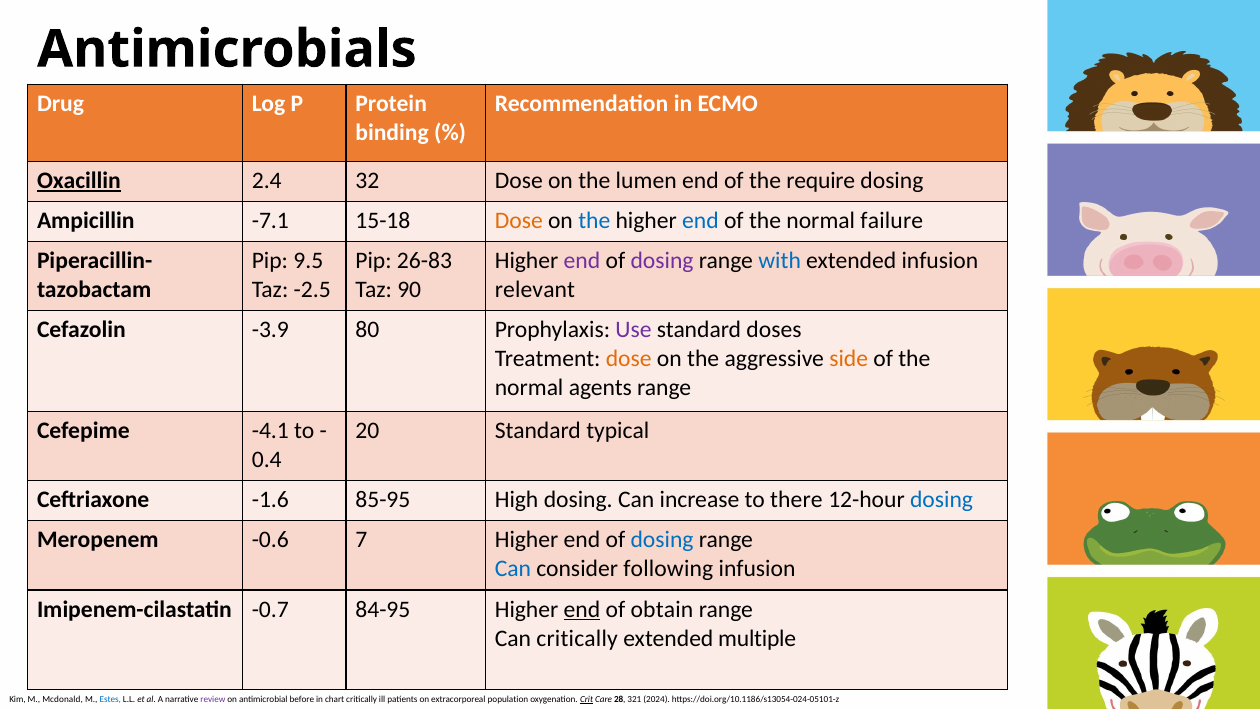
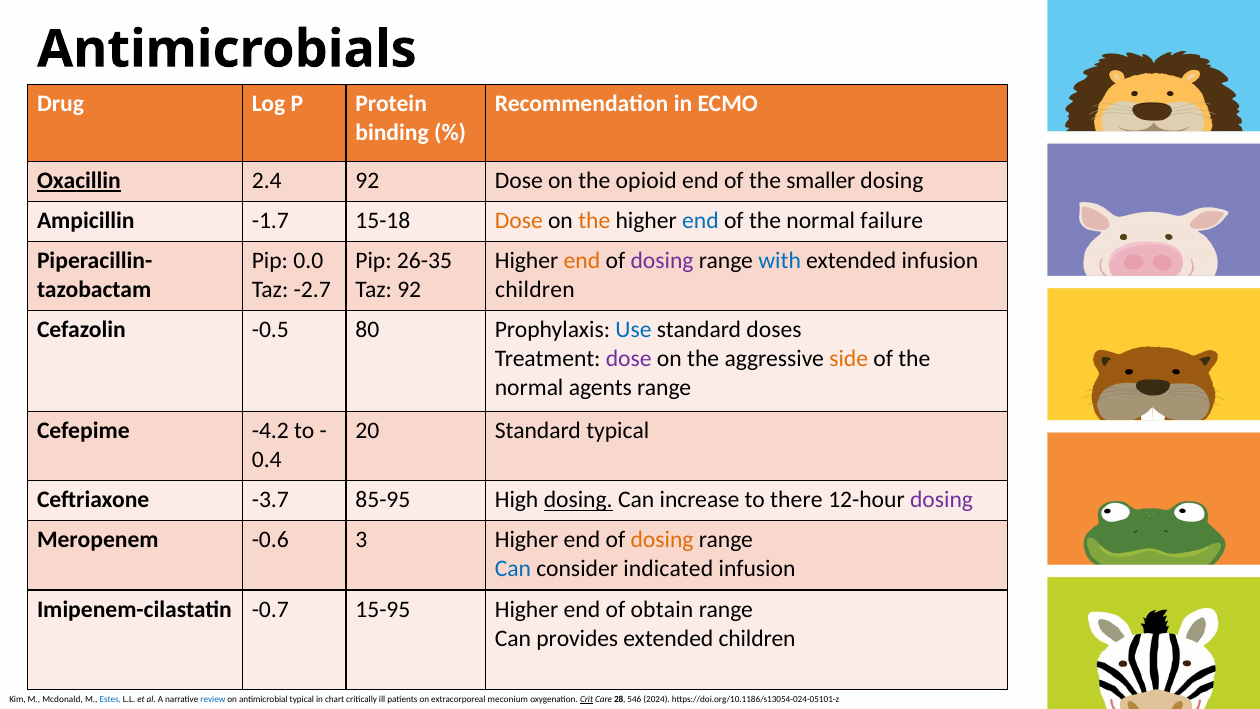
2.4 32: 32 -> 92
lumen: lumen -> opioid
require: require -> smaller
-7.1: -7.1 -> -1.7
the at (594, 221) colour: blue -> orange
9.5: 9.5 -> 0.0
26-83: 26-83 -> 26-35
end at (582, 260) colour: purple -> orange
-2.5: -2.5 -> -2.7
Taz 90: 90 -> 92
relevant at (535, 289): relevant -> children
-3.9: -3.9 -> -0.5
Use colour: purple -> blue
dose at (629, 359) colour: orange -> purple
-4.1: -4.1 -> -4.2
-1.6: -1.6 -> -3.7
dosing at (578, 500) underline: none -> present
dosing at (942, 500) colour: blue -> purple
7: 7 -> 3
dosing at (662, 540) colour: blue -> orange
following: following -> indicated
84-95: 84-95 -> 15-95
end at (582, 609) underline: present -> none
Can critically: critically -> provides
extended multiple: multiple -> children
review colour: purple -> blue
antimicrobial before: before -> typical
population: population -> meconium
321: 321 -> 546
